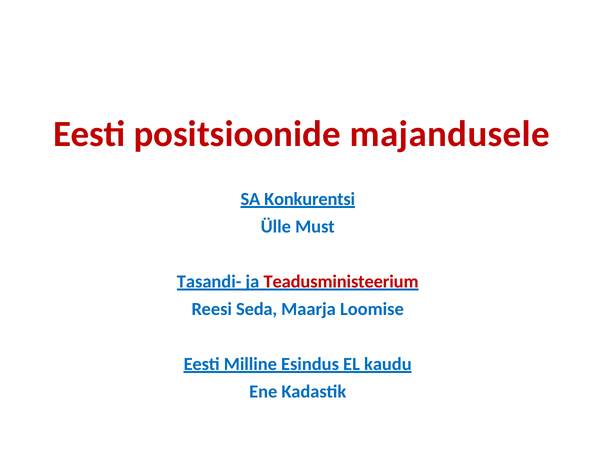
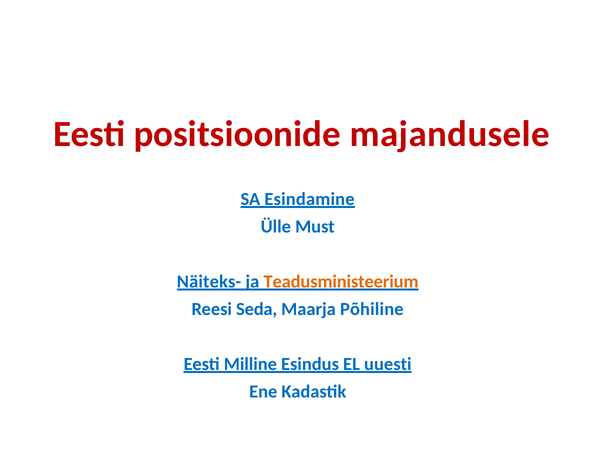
Konkurentsi: Konkurentsi -> Esindamine
Tasandi-: Tasandi- -> Näiteks-
Teadusministeerium colour: red -> orange
Loomise: Loomise -> Põhiline
kaudu: kaudu -> uuesti
